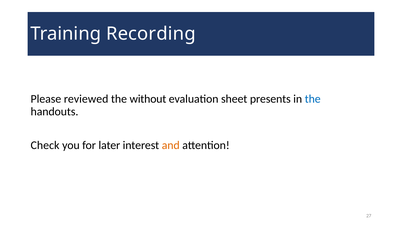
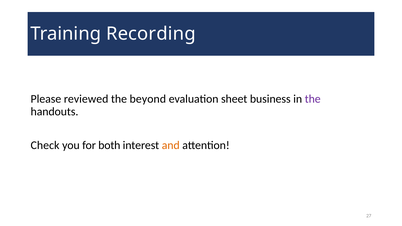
without: without -> beyond
presents: presents -> business
the at (313, 99) colour: blue -> purple
later: later -> both
